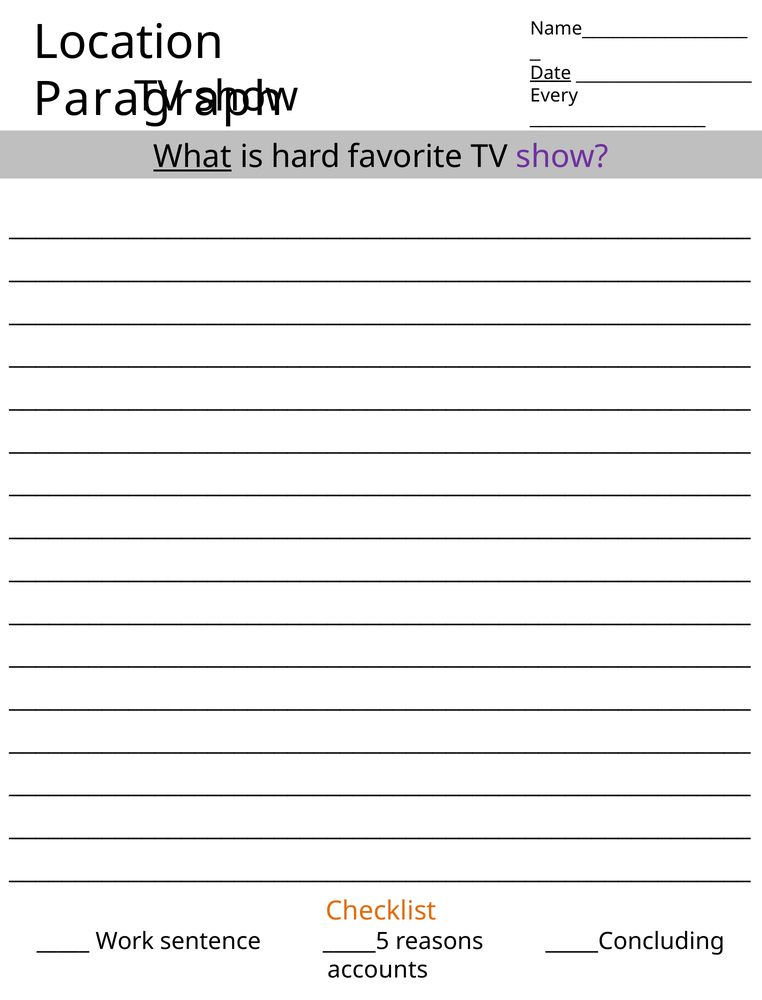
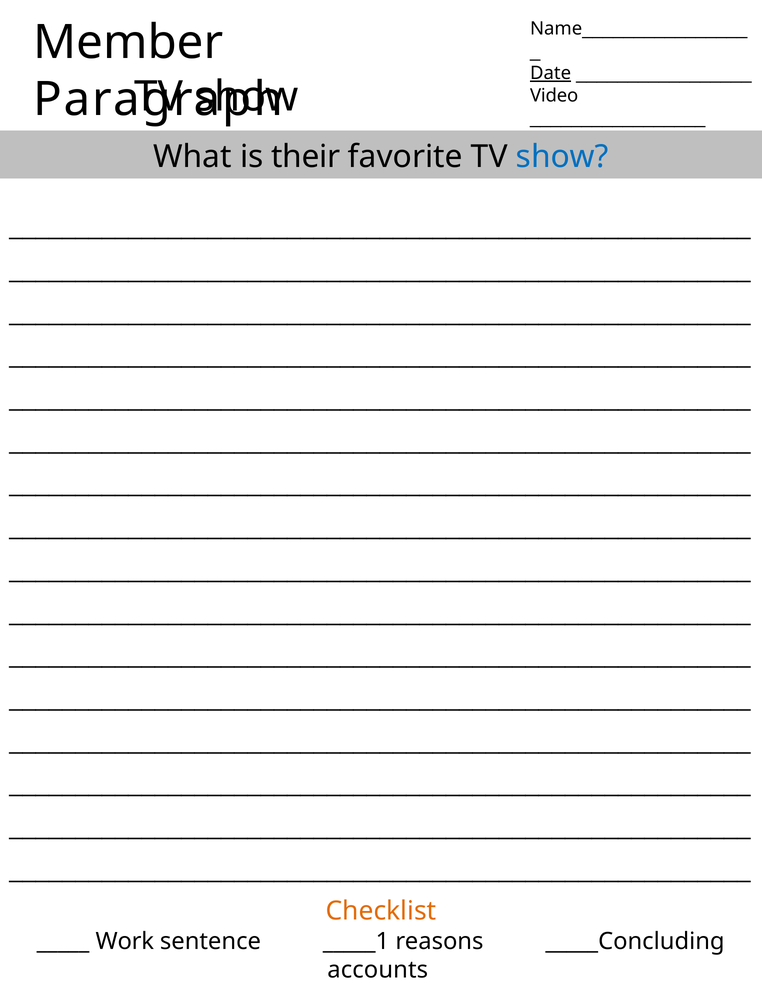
Location: Location -> Member
Every: Every -> Video
What underline: present -> none
hard: hard -> their
show at (562, 157) colour: purple -> blue
_____5: _____5 -> _____1
